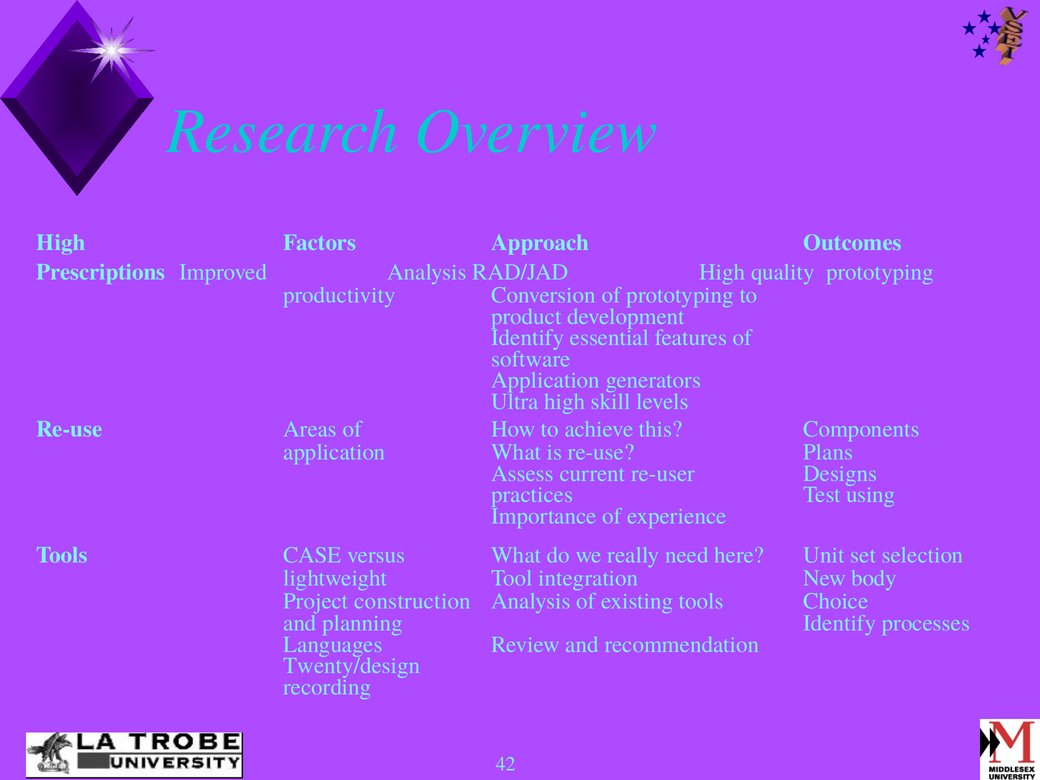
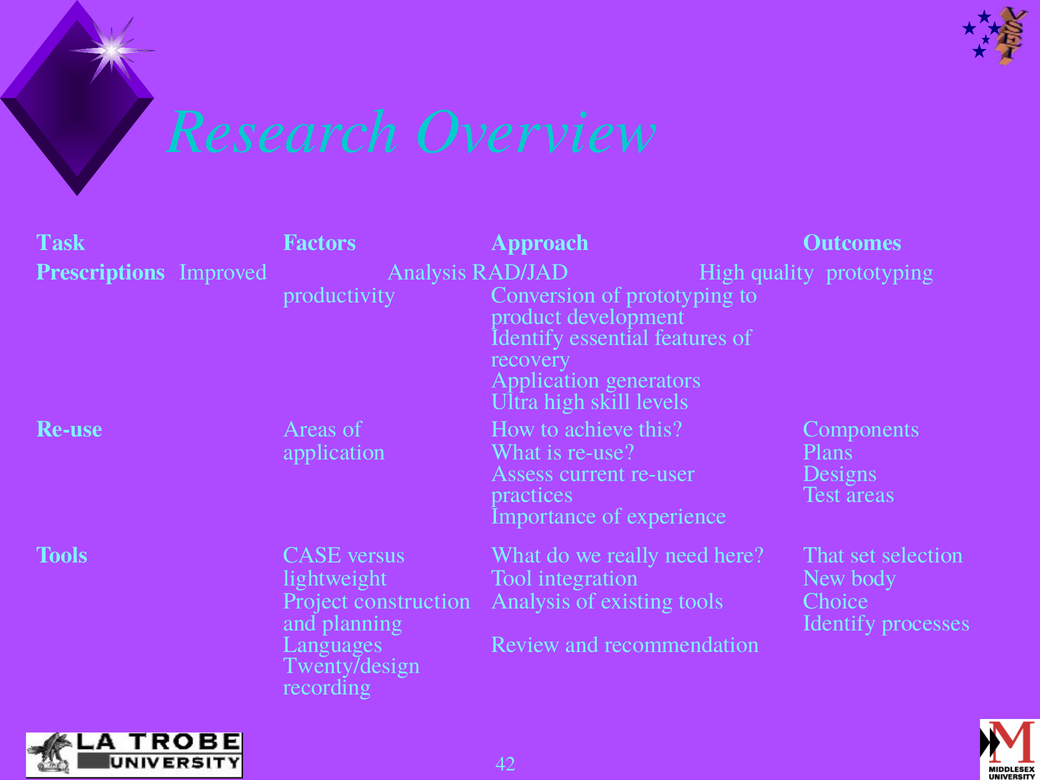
High at (61, 243): High -> Task
software: software -> recovery
Test using: using -> areas
Unit: Unit -> That
